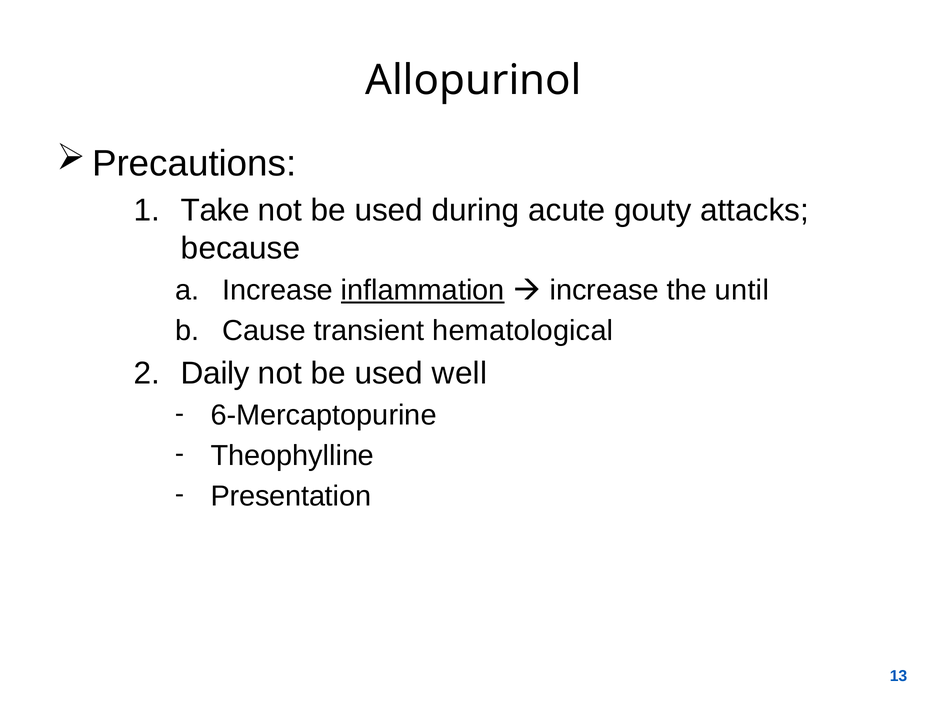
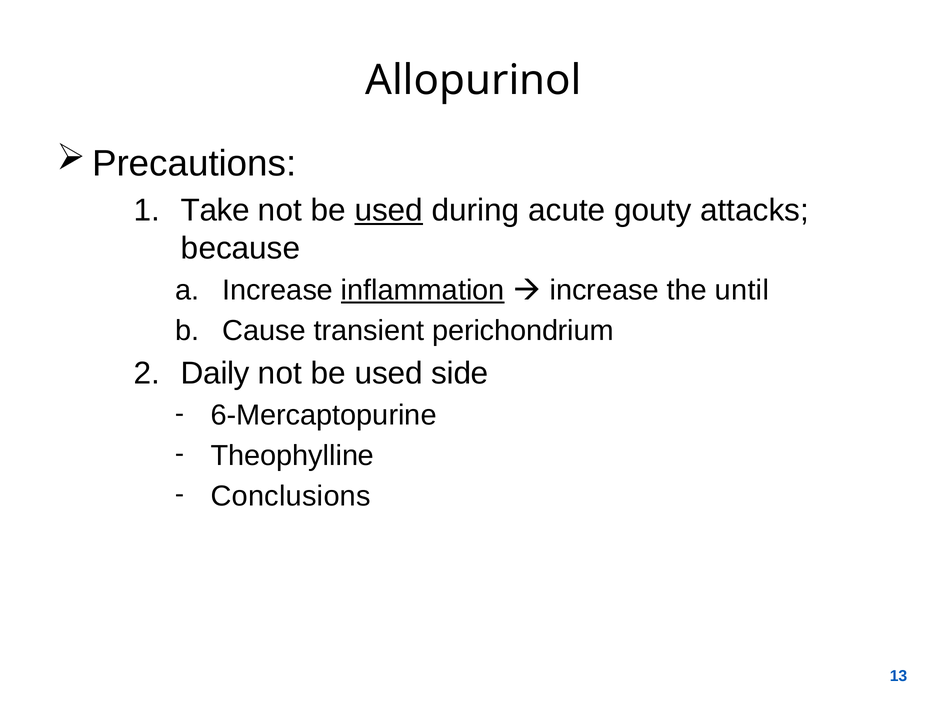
used at (389, 210) underline: none -> present
hematological: hematological -> perichondrium
well: well -> side
Presentation: Presentation -> Conclusions
